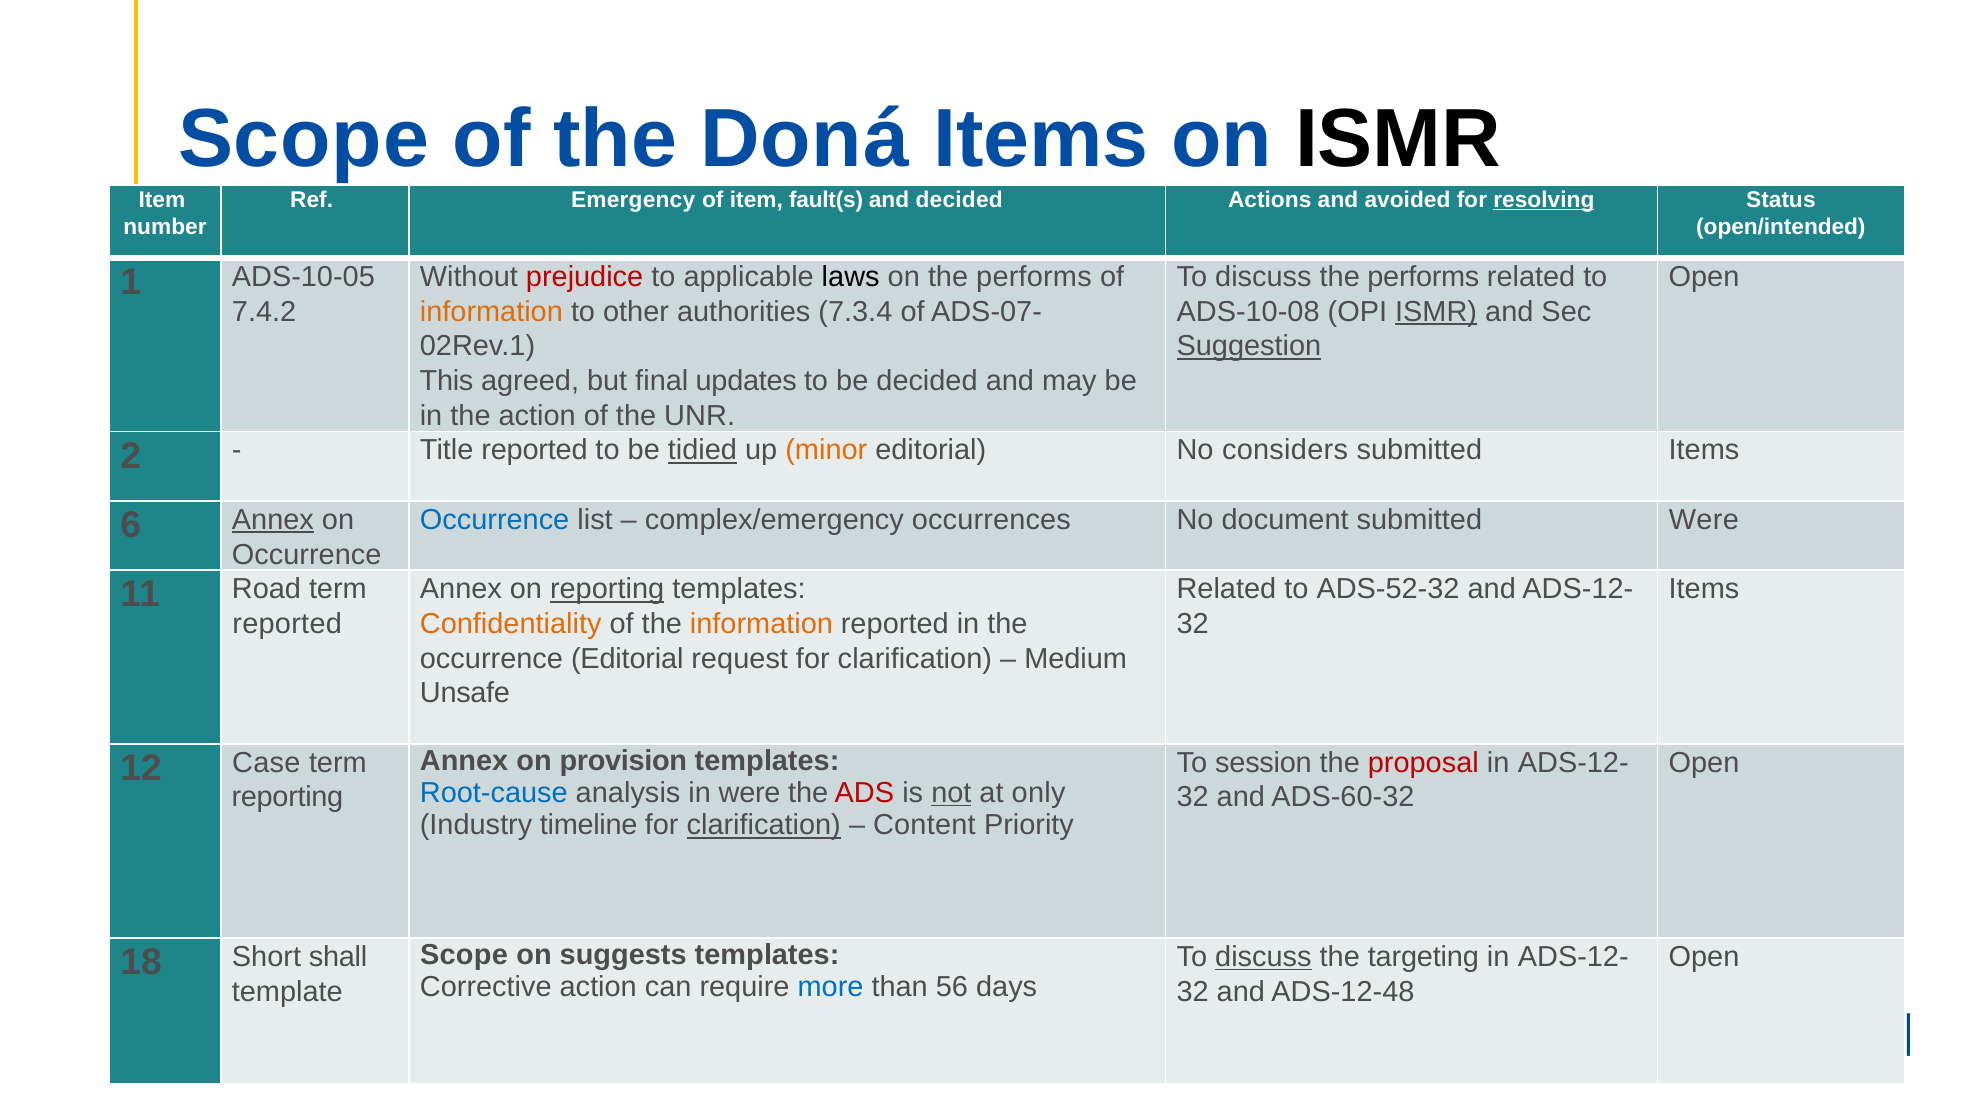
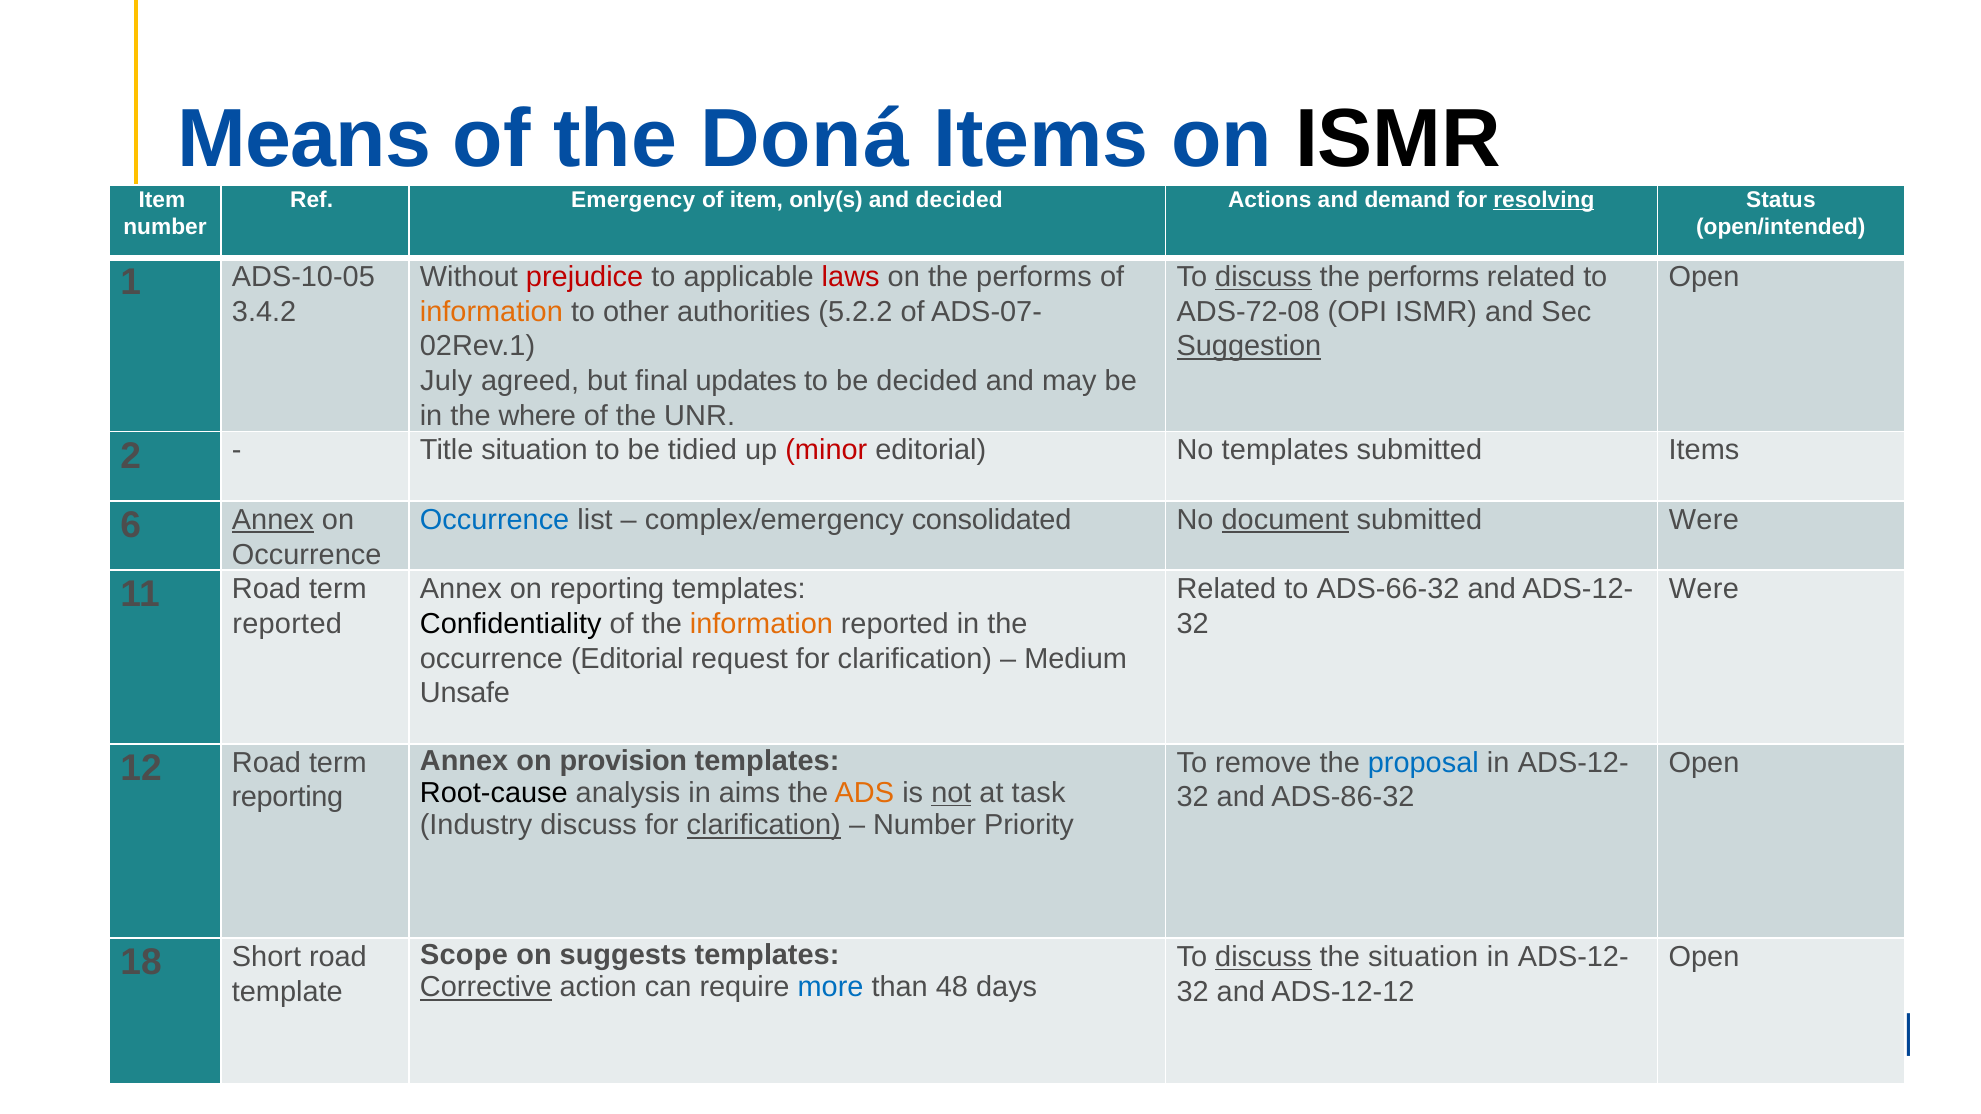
Scope at (304, 140): Scope -> Means
fault(s: fault(s -> only(s
avoided: avoided -> demand
laws colour: black -> red
discuss at (1263, 277) underline: none -> present
7.4.2: 7.4.2 -> 3.4.2
7.3.4: 7.3.4 -> 5.2.2
ADS-10-08: ADS-10-08 -> ADS-72-08
ISMR at (1436, 312) underline: present -> none
This: This -> July
the action: action -> where
Title reported: reported -> situation
tidied underline: present -> none
minor colour: orange -> red
No considers: considers -> templates
occurrences: occurrences -> consolidated
document underline: none -> present
reporting at (607, 589) underline: present -> none
ADS-52-32: ADS-52-32 -> ADS-66-32
Items at (1704, 589): Items -> Were
Confidentiality colour: orange -> black
session: session -> remove
proposal colour: red -> blue
12 Case: Case -> Road
Root-cause colour: blue -> black
in were: were -> aims
ADS colour: red -> orange
only: only -> task
ADS-60-32: ADS-60-32 -> ADS-86-32
Industry timeline: timeline -> discuss
Content at (924, 826): Content -> Number
the targeting: targeting -> situation
Short shall: shall -> road
Corrective underline: none -> present
56: 56 -> 48
ADS-12-48: ADS-12-48 -> ADS-12-12
